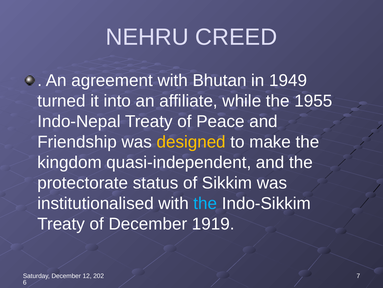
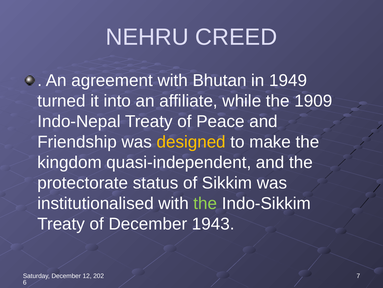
1955: 1955 -> 1909
the at (205, 203) colour: light blue -> light green
1919: 1919 -> 1943
